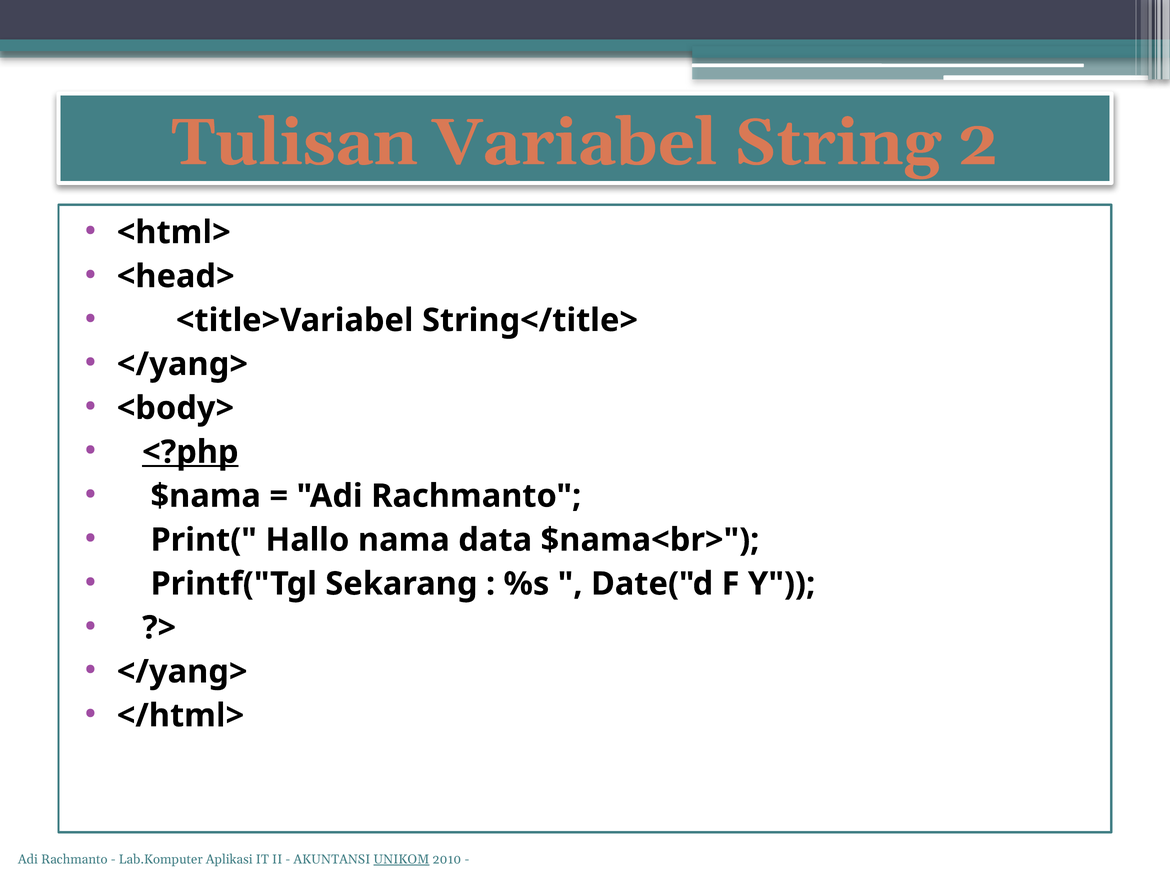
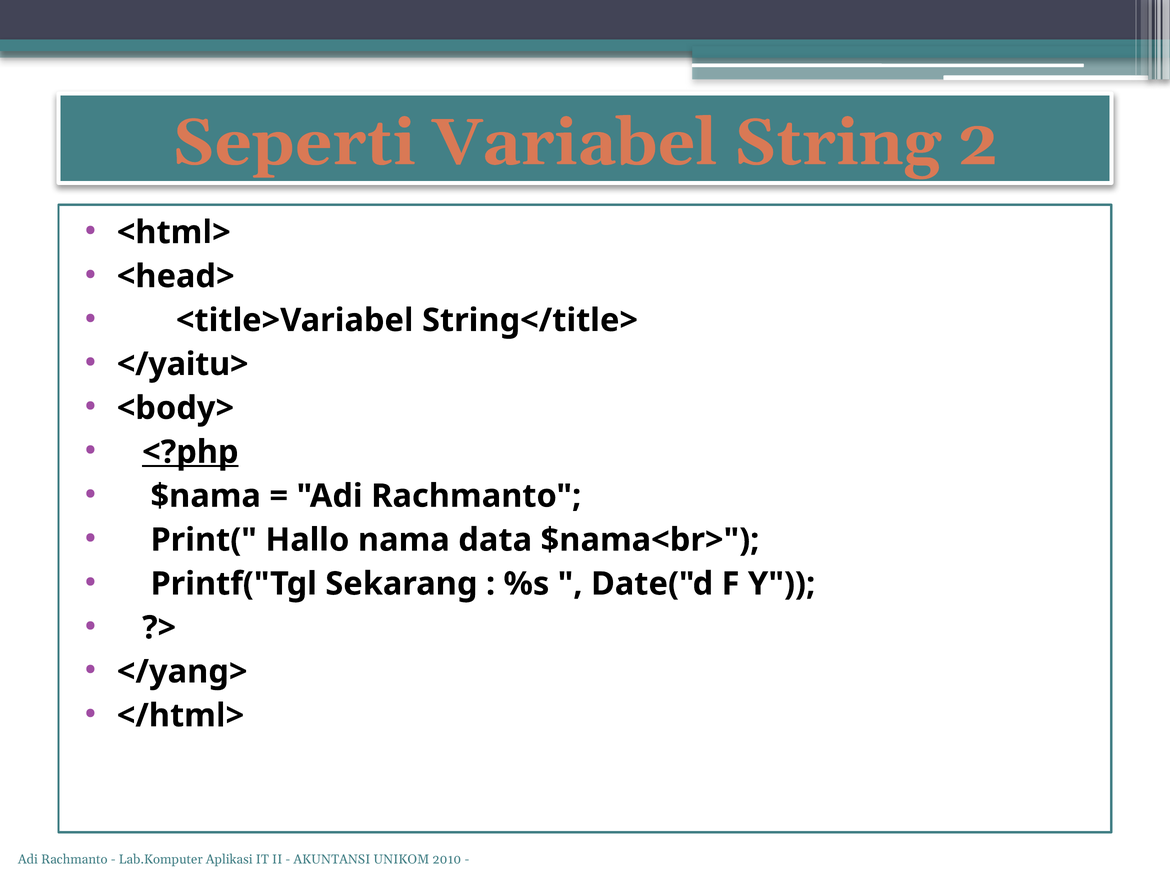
Tulisan: Tulisan -> Seperti
</yang> at (182, 364): </yang> -> </yaitu>
UNIKOM underline: present -> none
